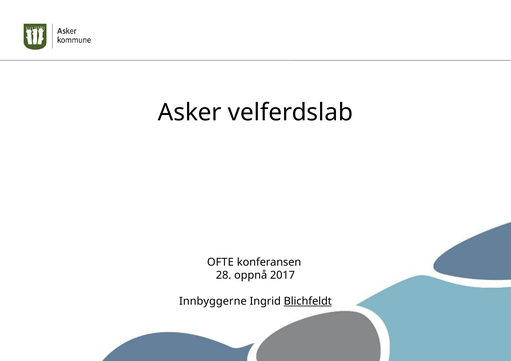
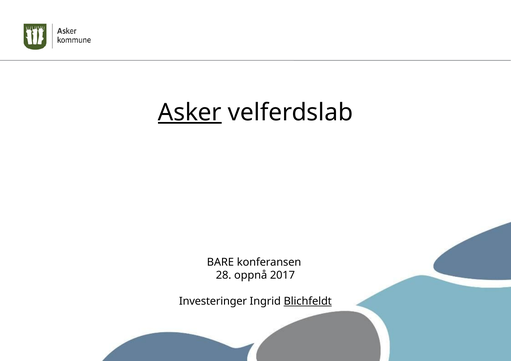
Asker underline: none -> present
OFTE: OFTE -> BARE
Innbyggerne: Innbyggerne -> Investeringer
